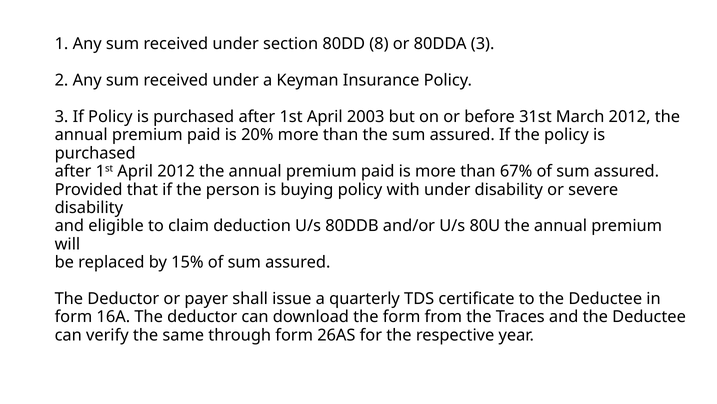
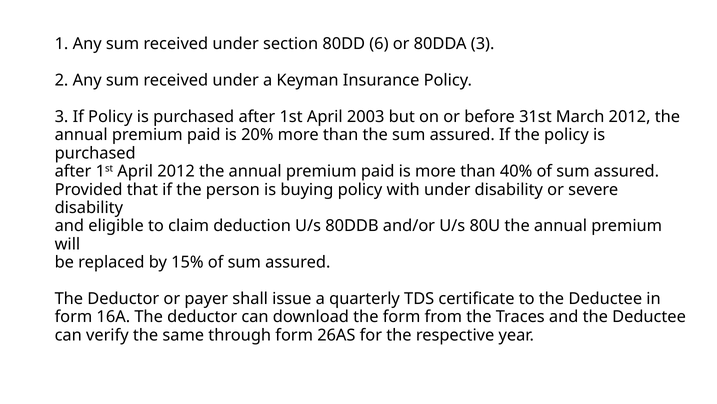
8: 8 -> 6
67%: 67% -> 40%
